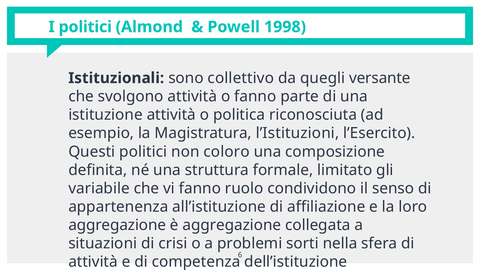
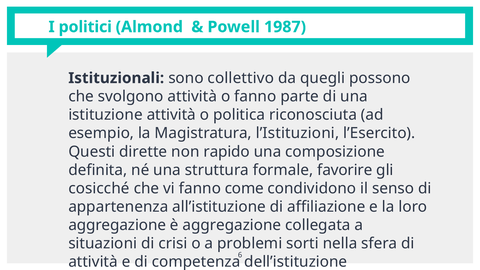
1998: 1998 -> 1987
versante: versante -> possono
Questi politici: politici -> dirette
coloro: coloro -> rapido
limitato: limitato -> favorire
variabile: variabile -> cosicché
ruolo: ruolo -> come
